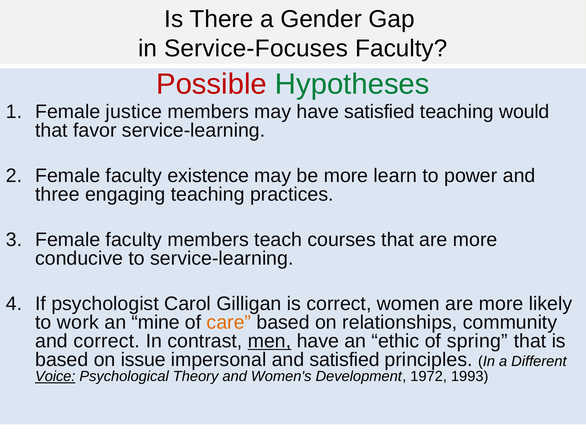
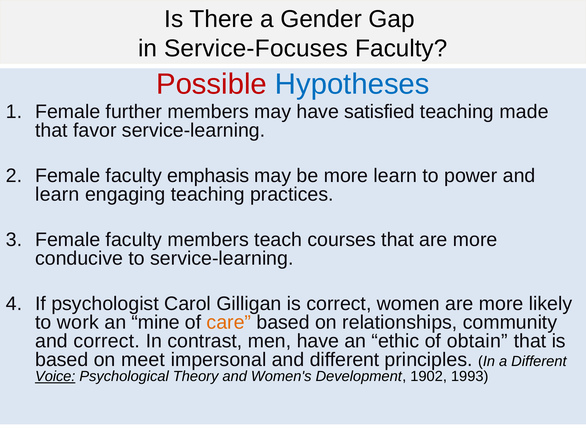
Hypotheses colour: green -> blue
justice: justice -> further
would: would -> made
existence: existence -> emphasis
three at (57, 195): three -> learn
men underline: present -> none
spring: spring -> obtain
issue: issue -> meet
and satisfied: satisfied -> different
1972: 1972 -> 1902
